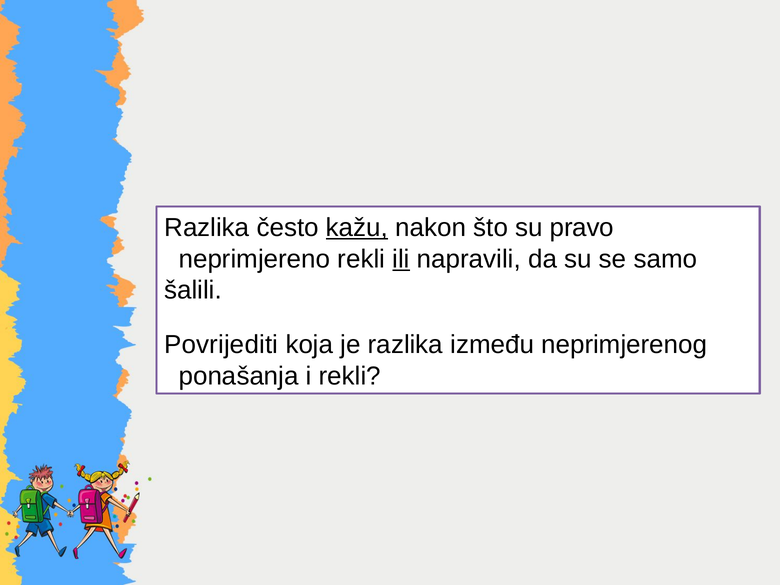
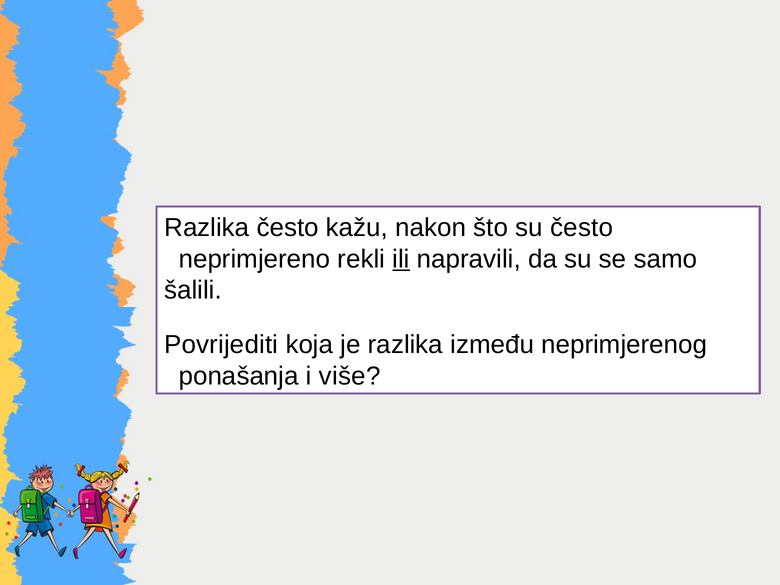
kažu underline: present -> none
su pravo: pravo -> često
i rekli: rekli -> više
